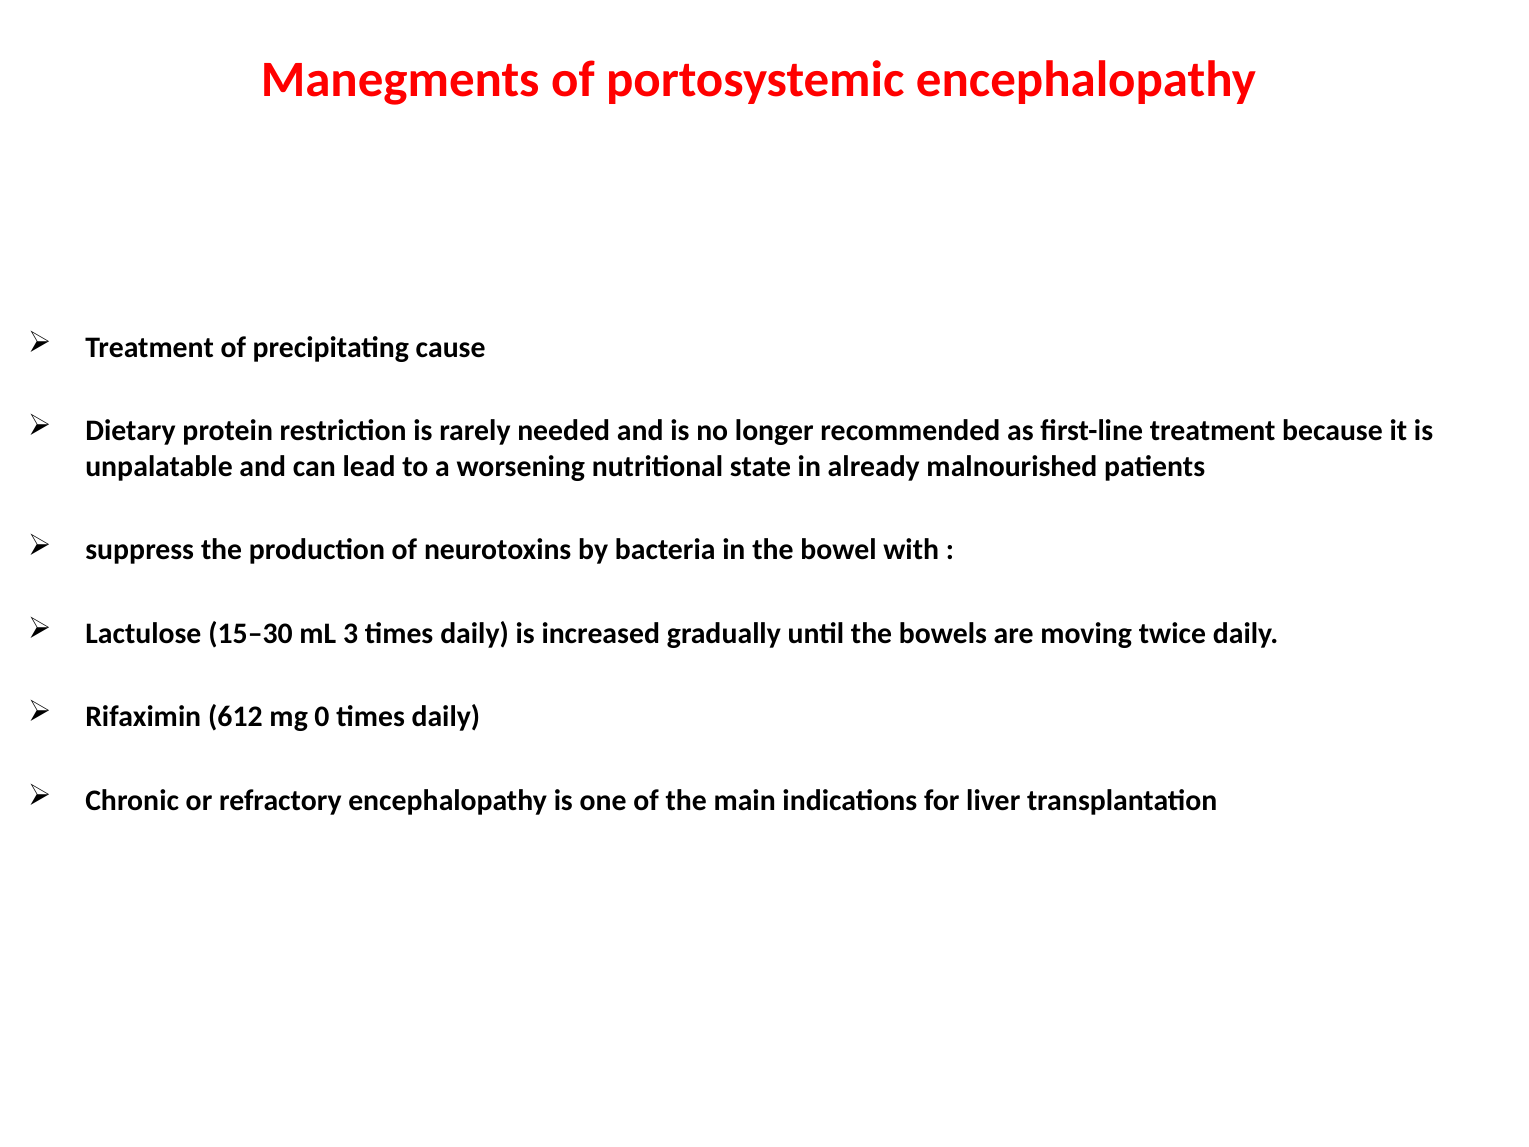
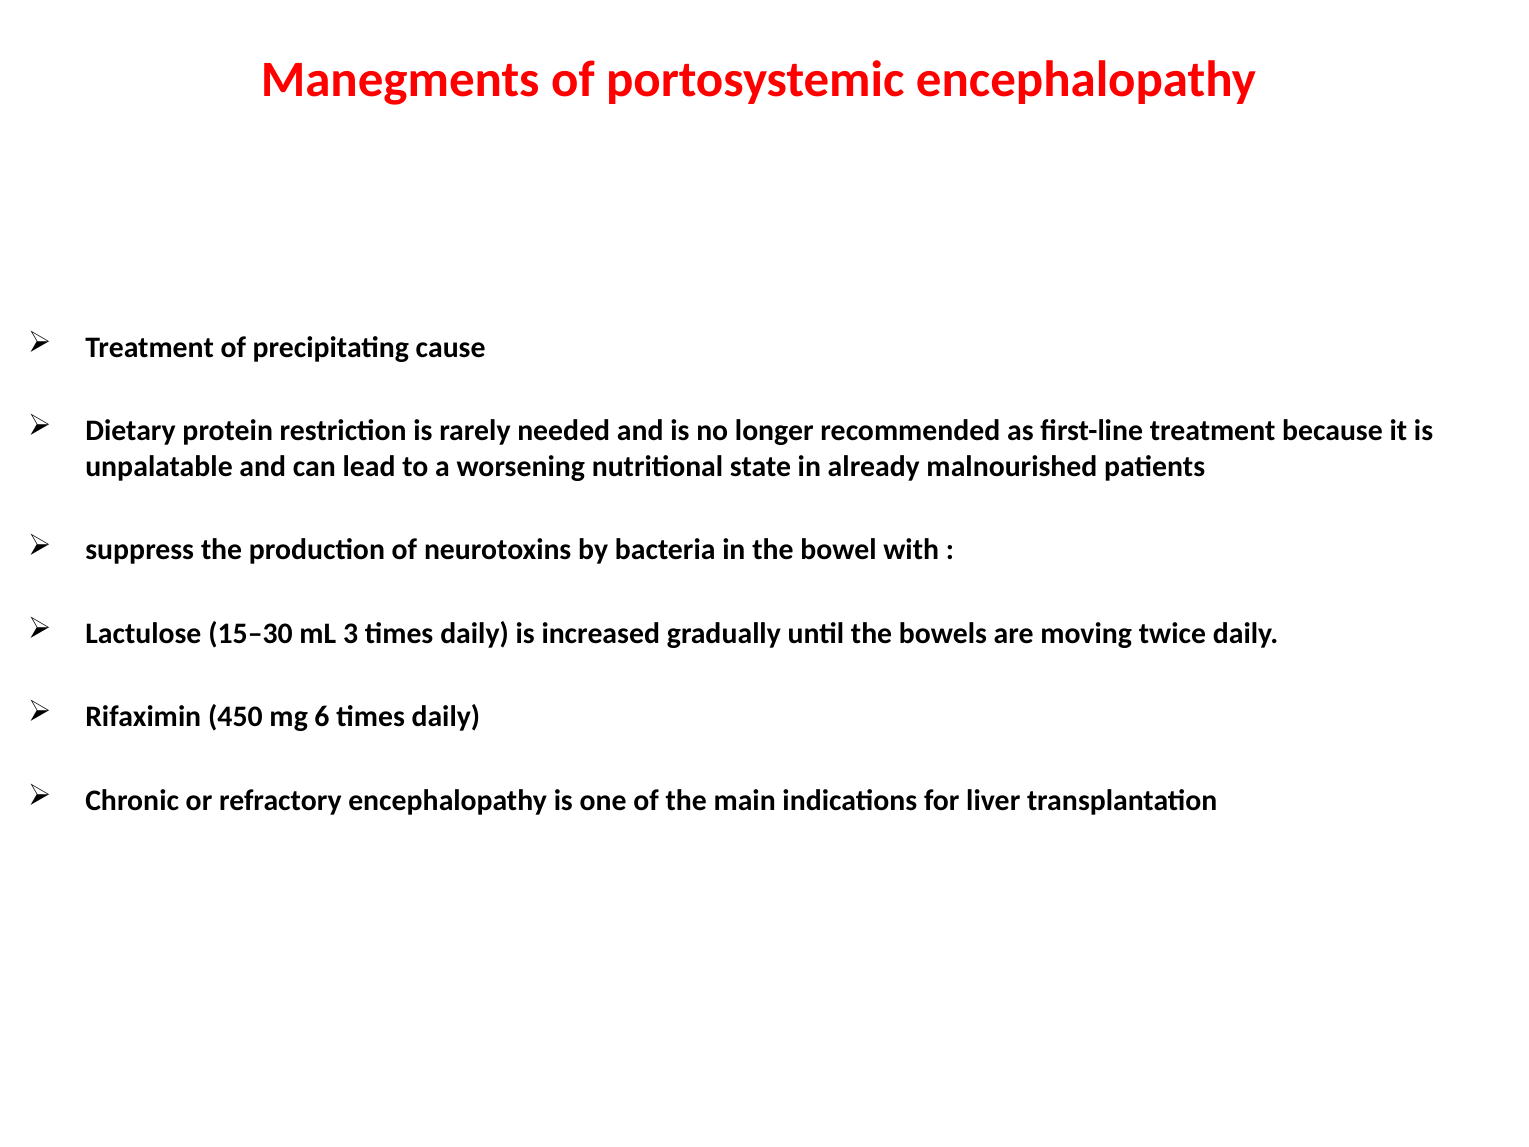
612: 612 -> 450
0: 0 -> 6
